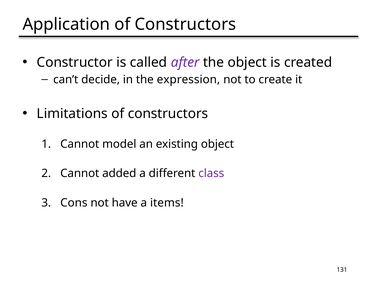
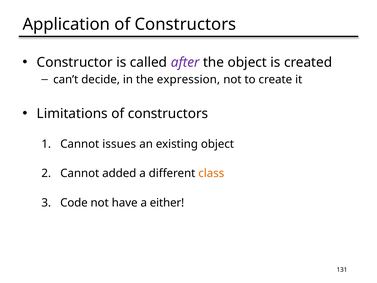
model: model -> issues
class colour: purple -> orange
Cons: Cons -> Code
items: items -> either
